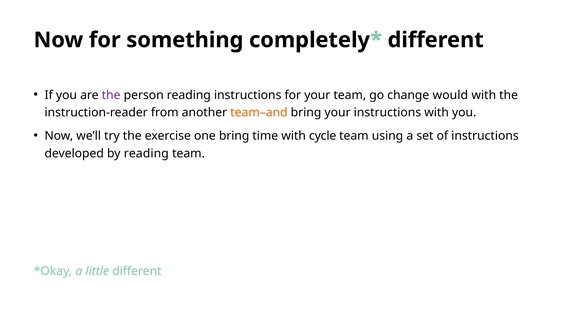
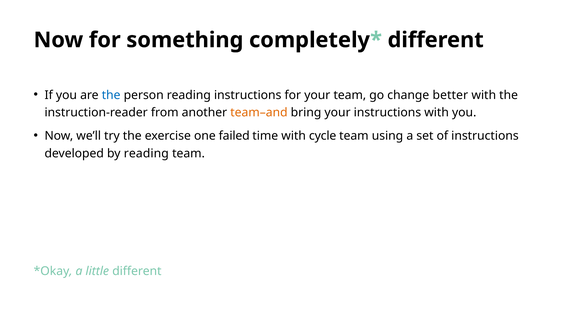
the at (111, 95) colour: purple -> blue
would: would -> better
one bring: bring -> failed
